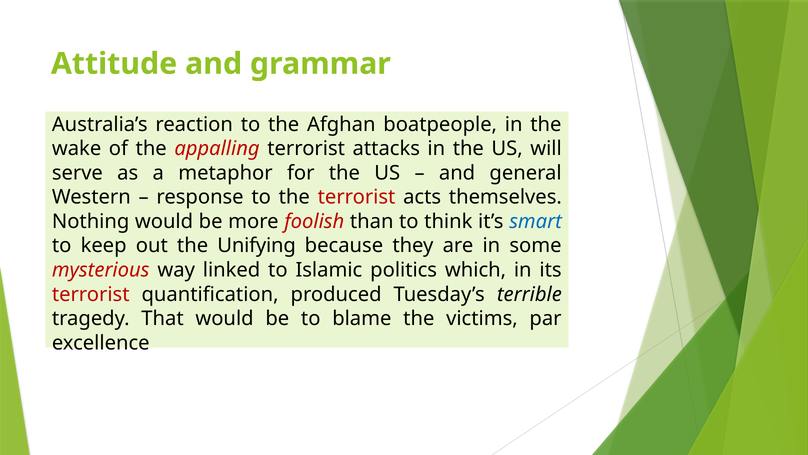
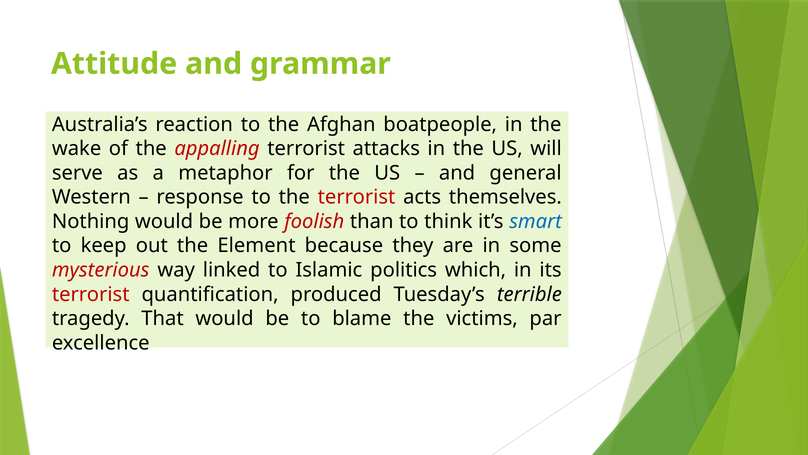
Unifying: Unifying -> Element
